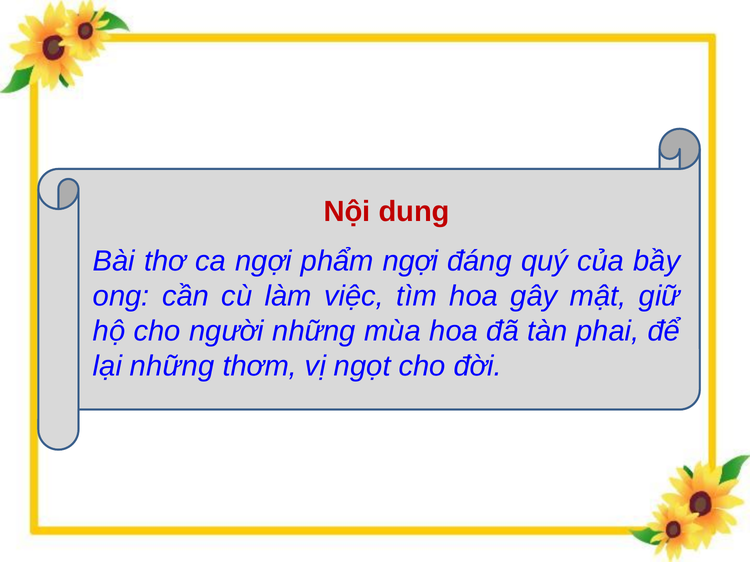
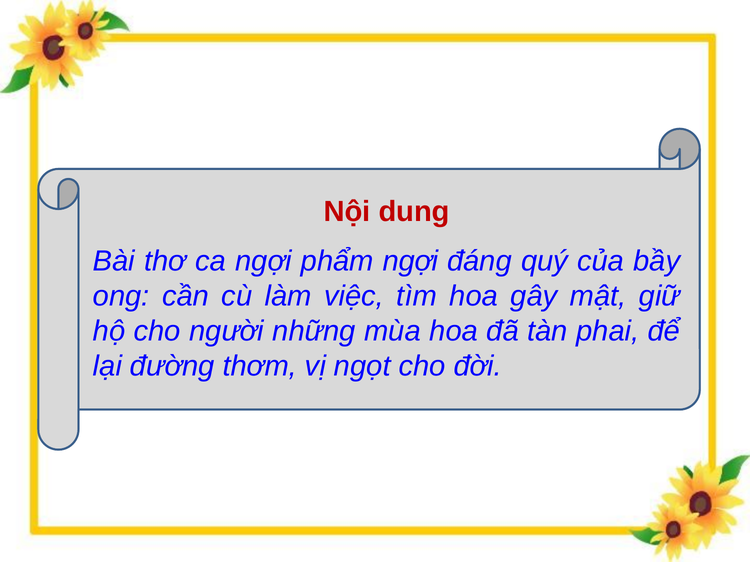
lại những: những -> đường
